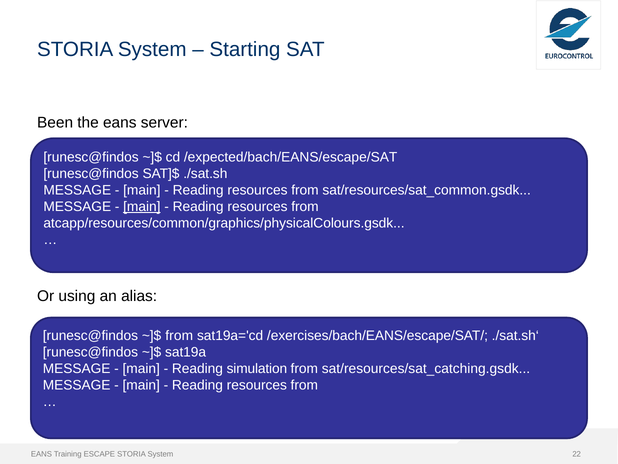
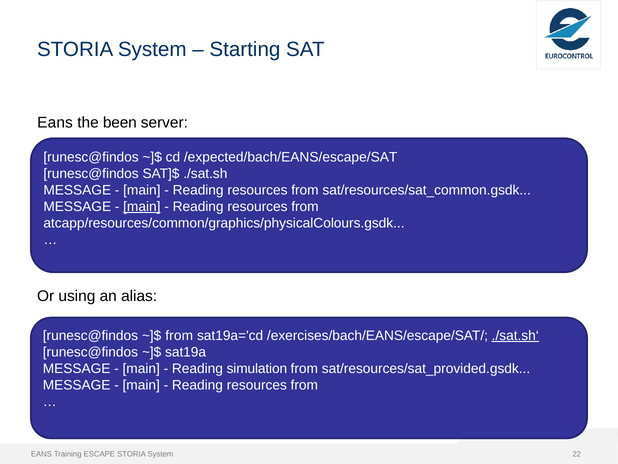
Been at (55, 123): Been -> Eans
the eans: eans -> been
./sat.sh‘ underline: none -> present
sat/resources/sat_catching.gsdk: sat/resources/sat_catching.gsdk -> sat/resources/sat_provided.gsdk
